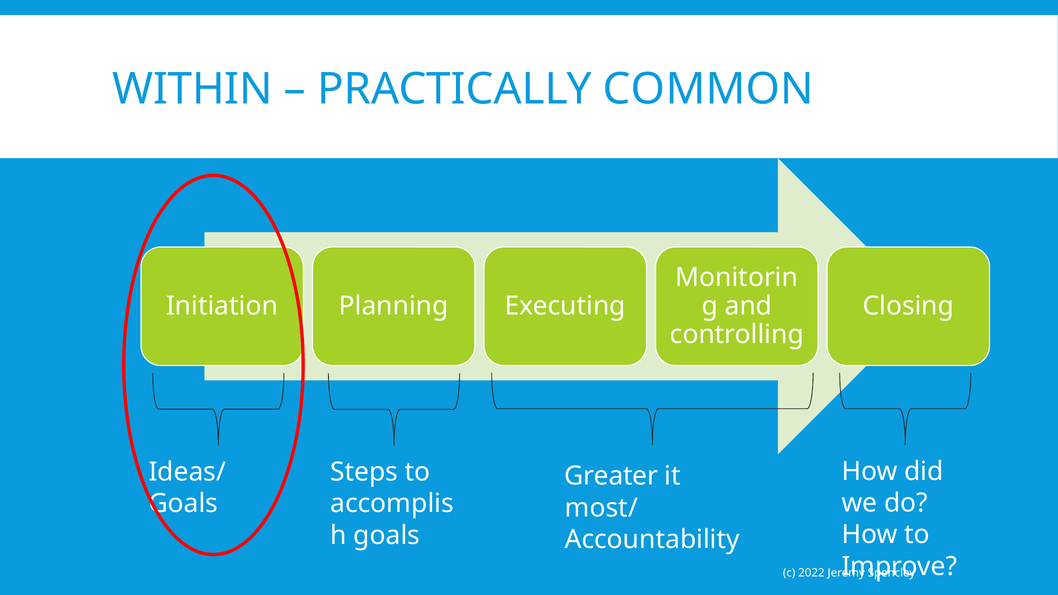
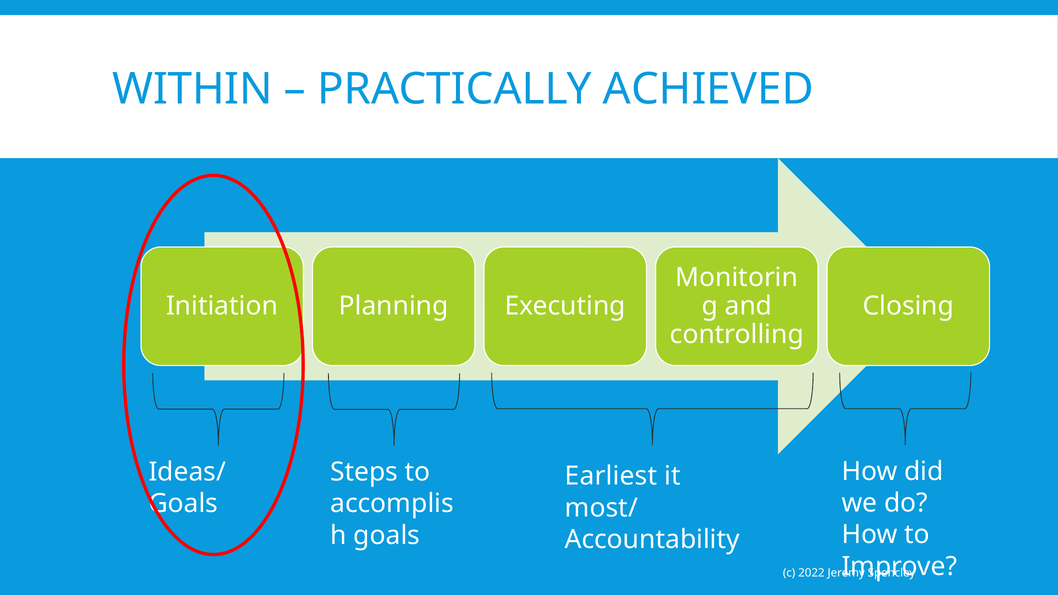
COMMON: COMMON -> ACHIEVED
Greater: Greater -> Earliest
